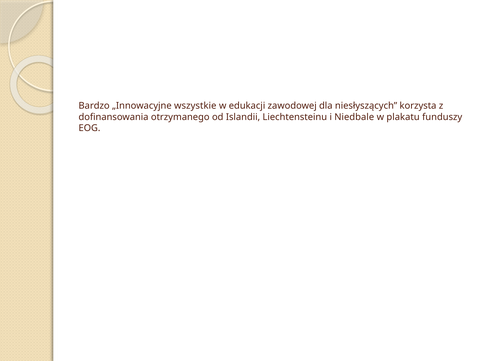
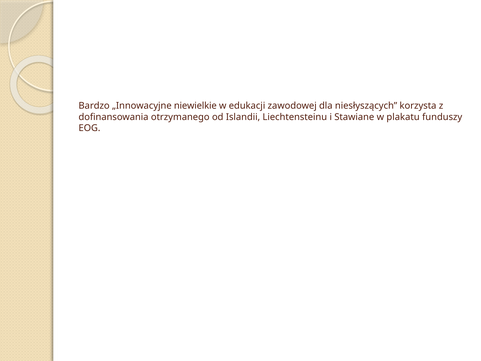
wszystkie: wszystkie -> niewielkie
Niedbale: Niedbale -> Stawiane
